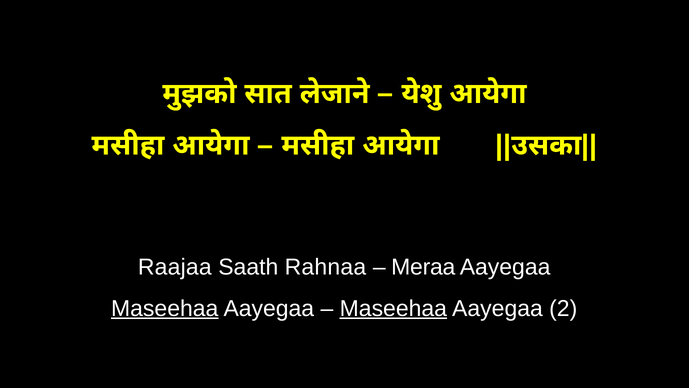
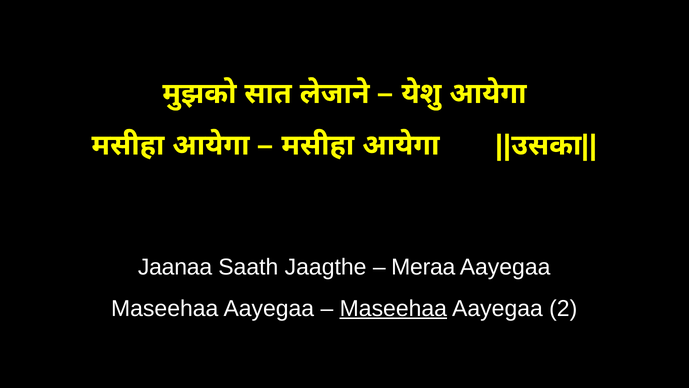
Raajaa: Raajaa -> Jaanaa
Rahnaa: Rahnaa -> Jaagthe
Maseehaa at (165, 308) underline: present -> none
